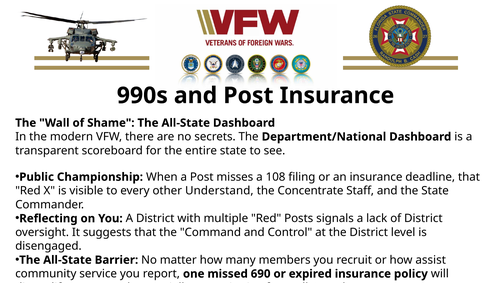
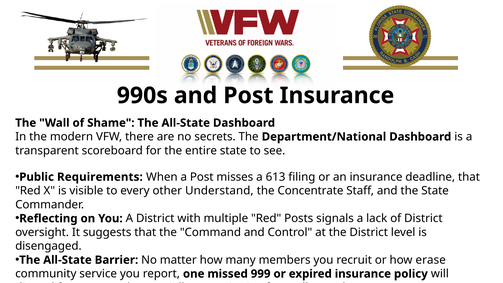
Championship: Championship -> Requirements
108: 108 -> 613
assist: assist -> erase
690: 690 -> 999
